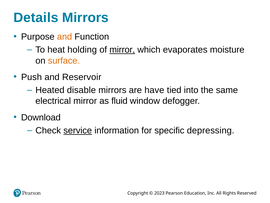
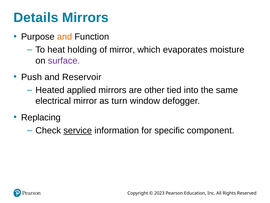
mirror at (122, 50) underline: present -> none
surface colour: orange -> purple
disable: disable -> applied
have: have -> other
fluid: fluid -> turn
Download: Download -> Replacing
depressing: depressing -> component
